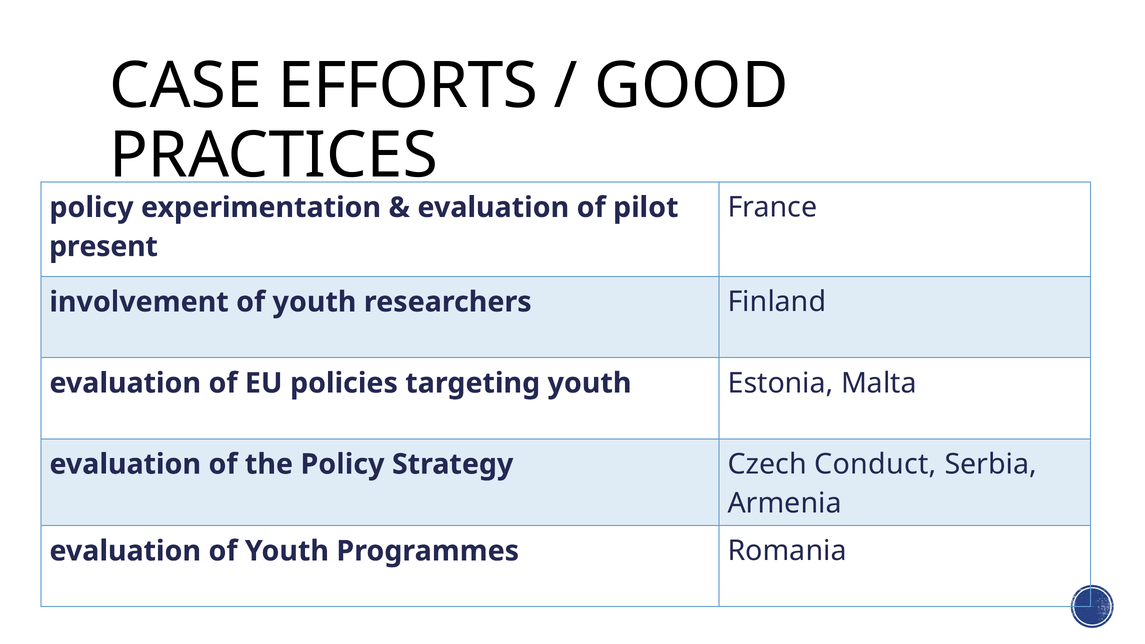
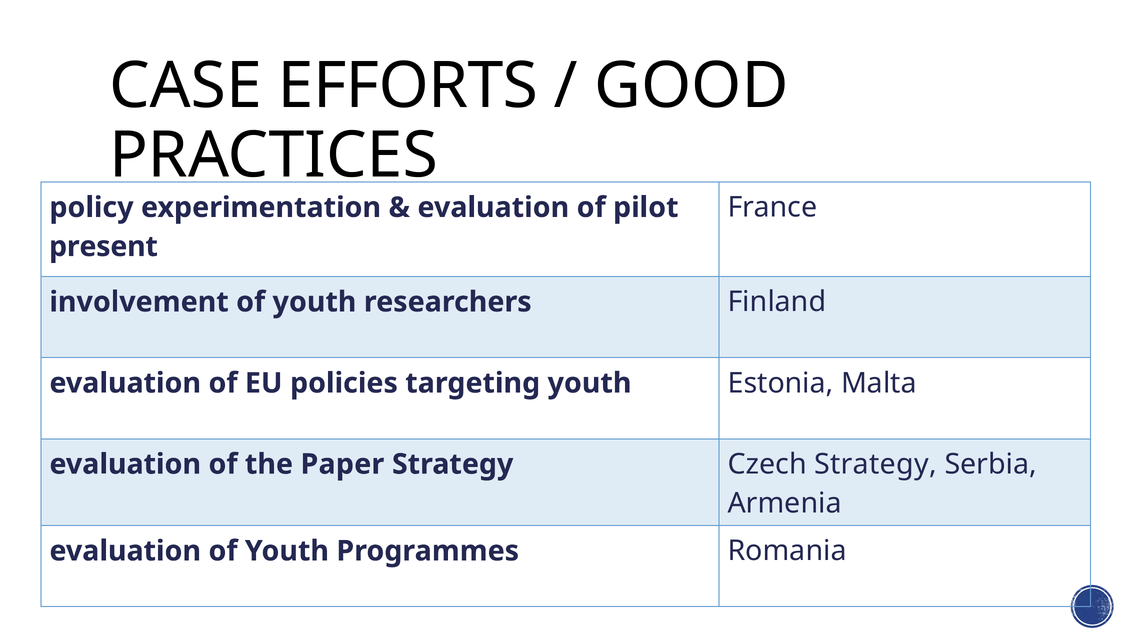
the Policy: Policy -> Paper
Czech Conduct: Conduct -> Strategy
